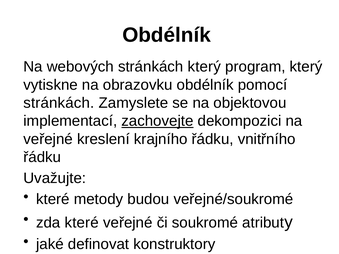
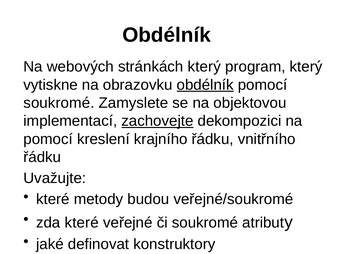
obdélník at (205, 85) underline: none -> present
stránkách at (59, 103): stránkách -> soukromé
veřejné at (48, 139): veřejné -> pomocí
